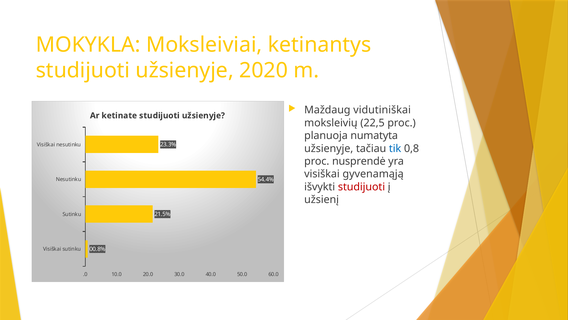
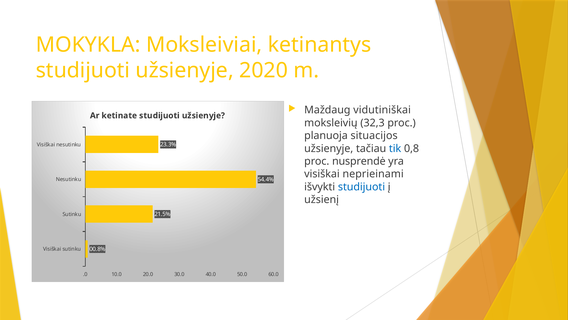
22,5: 22,5 -> 32,3
numatyta: numatyta -> situacijos
gyvenamąją: gyvenamąją -> neprieinami
studijuoti at (362, 187) colour: red -> blue
